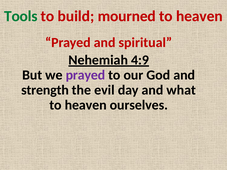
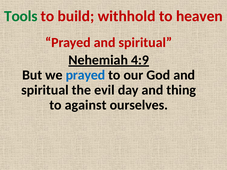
mourned: mourned -> withhold
prayed at (85, 75) colour: purple -> blue
strength at (45, 90): strength -> spiritual
what: what -> thing
heaven at (86, 105): heaven -> against
